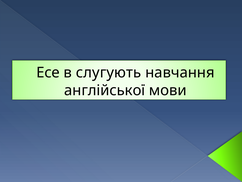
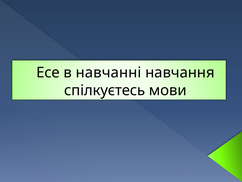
слугують: слугують -> навчанні
англійської: англійської -> спілкуєтесь
